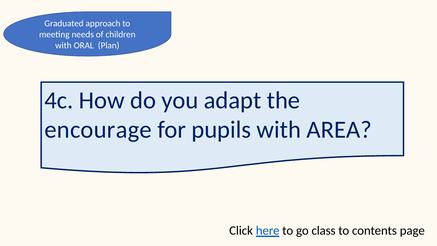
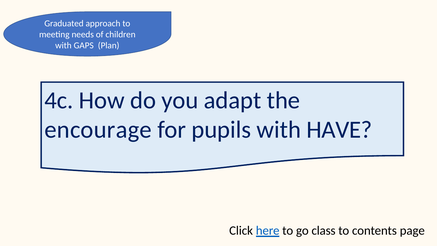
ORAL: ORAL -> GAPS
AREA: AREA -> HAVE
